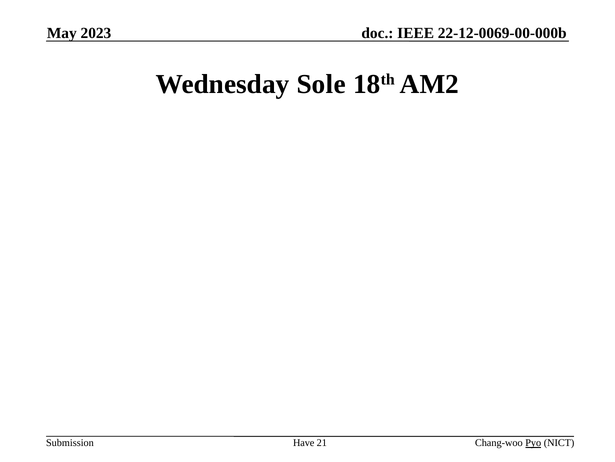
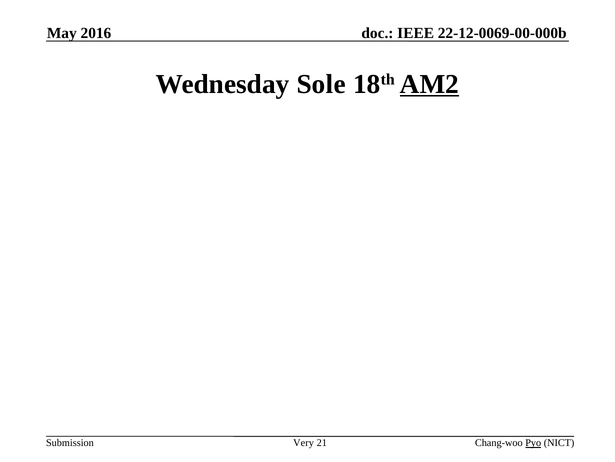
2023: 2023 -> 2016
AM2 underline: none -> present
Have: Have -> Very
